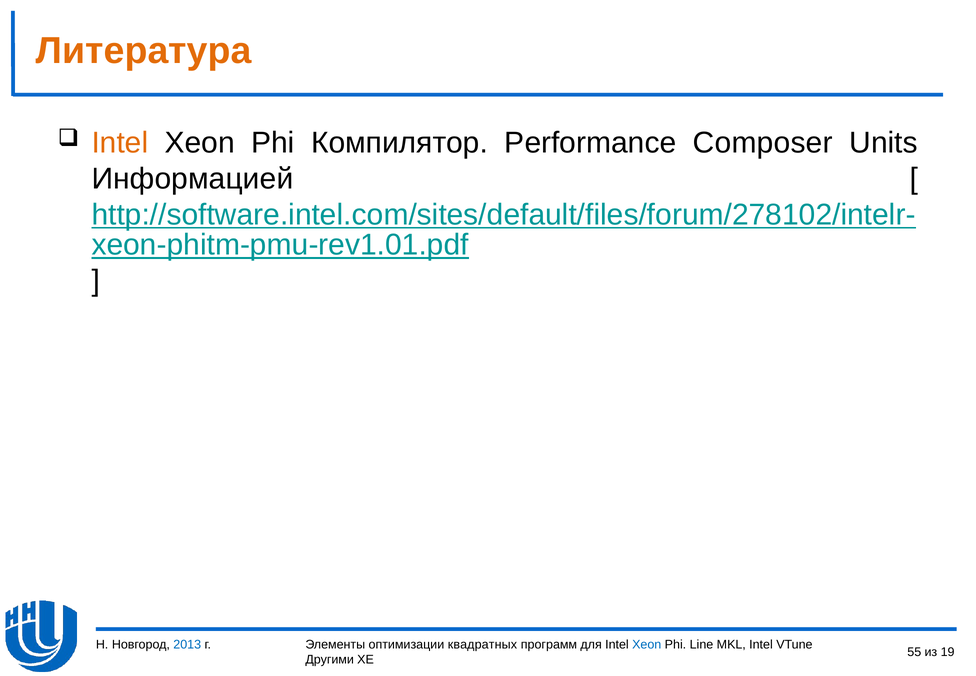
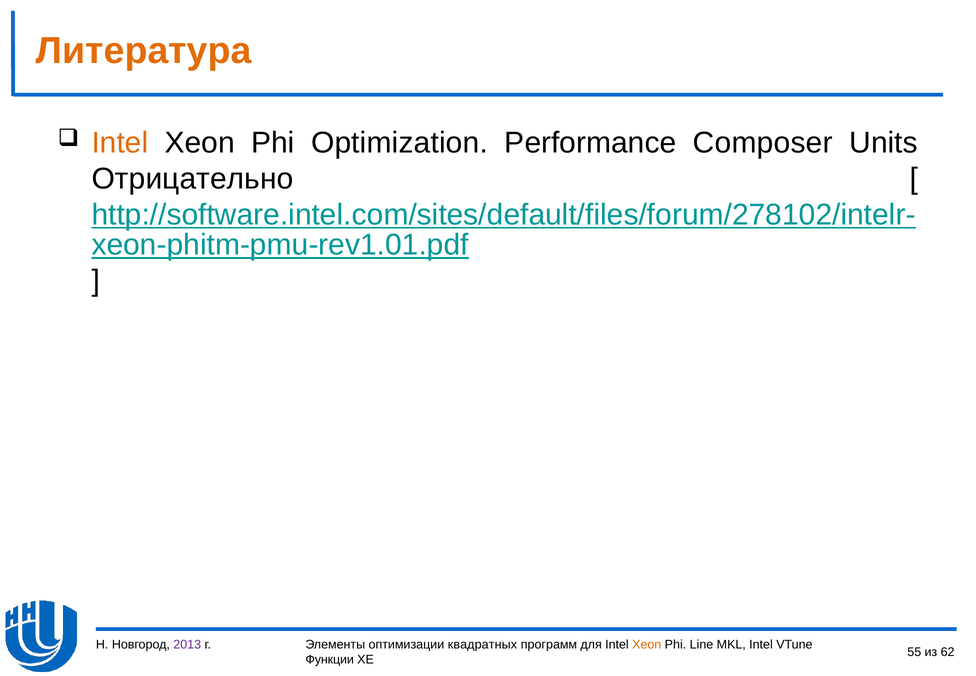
Компилятор: Компилятор -> Optimization
Информацией: Информацией -> Отрицательно
2013 colour: blue -> purple
Xeon at (647, 644) colour: blue -> orange
19: 19 -> 62
Другими: Другими -> Функции
